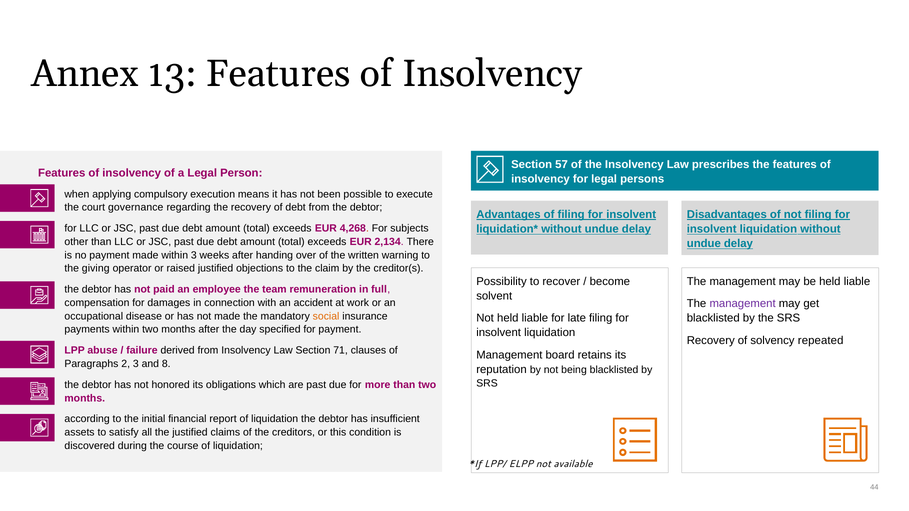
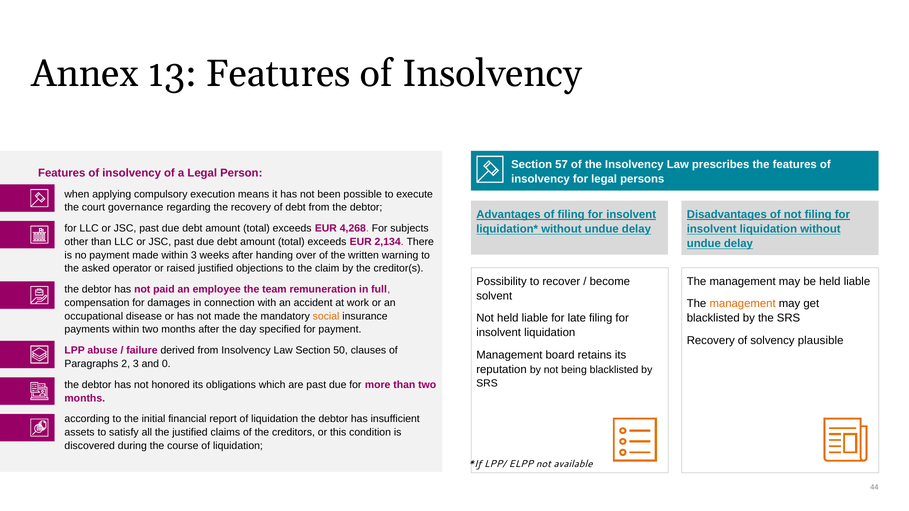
giving: giving -> asked
management at (743, 304) colour: purple -> orange
repeated: repeated -> plausible
71: 71 -> 50
8: 8 -> 0
